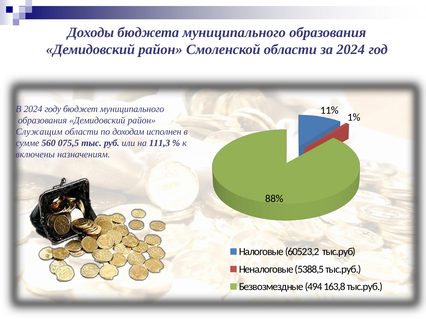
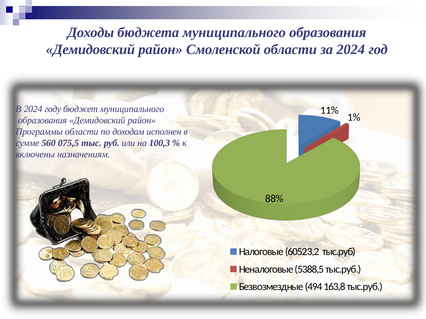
Служащим: Служащим -> Программы
111,3: 111,3 -> 100,3
